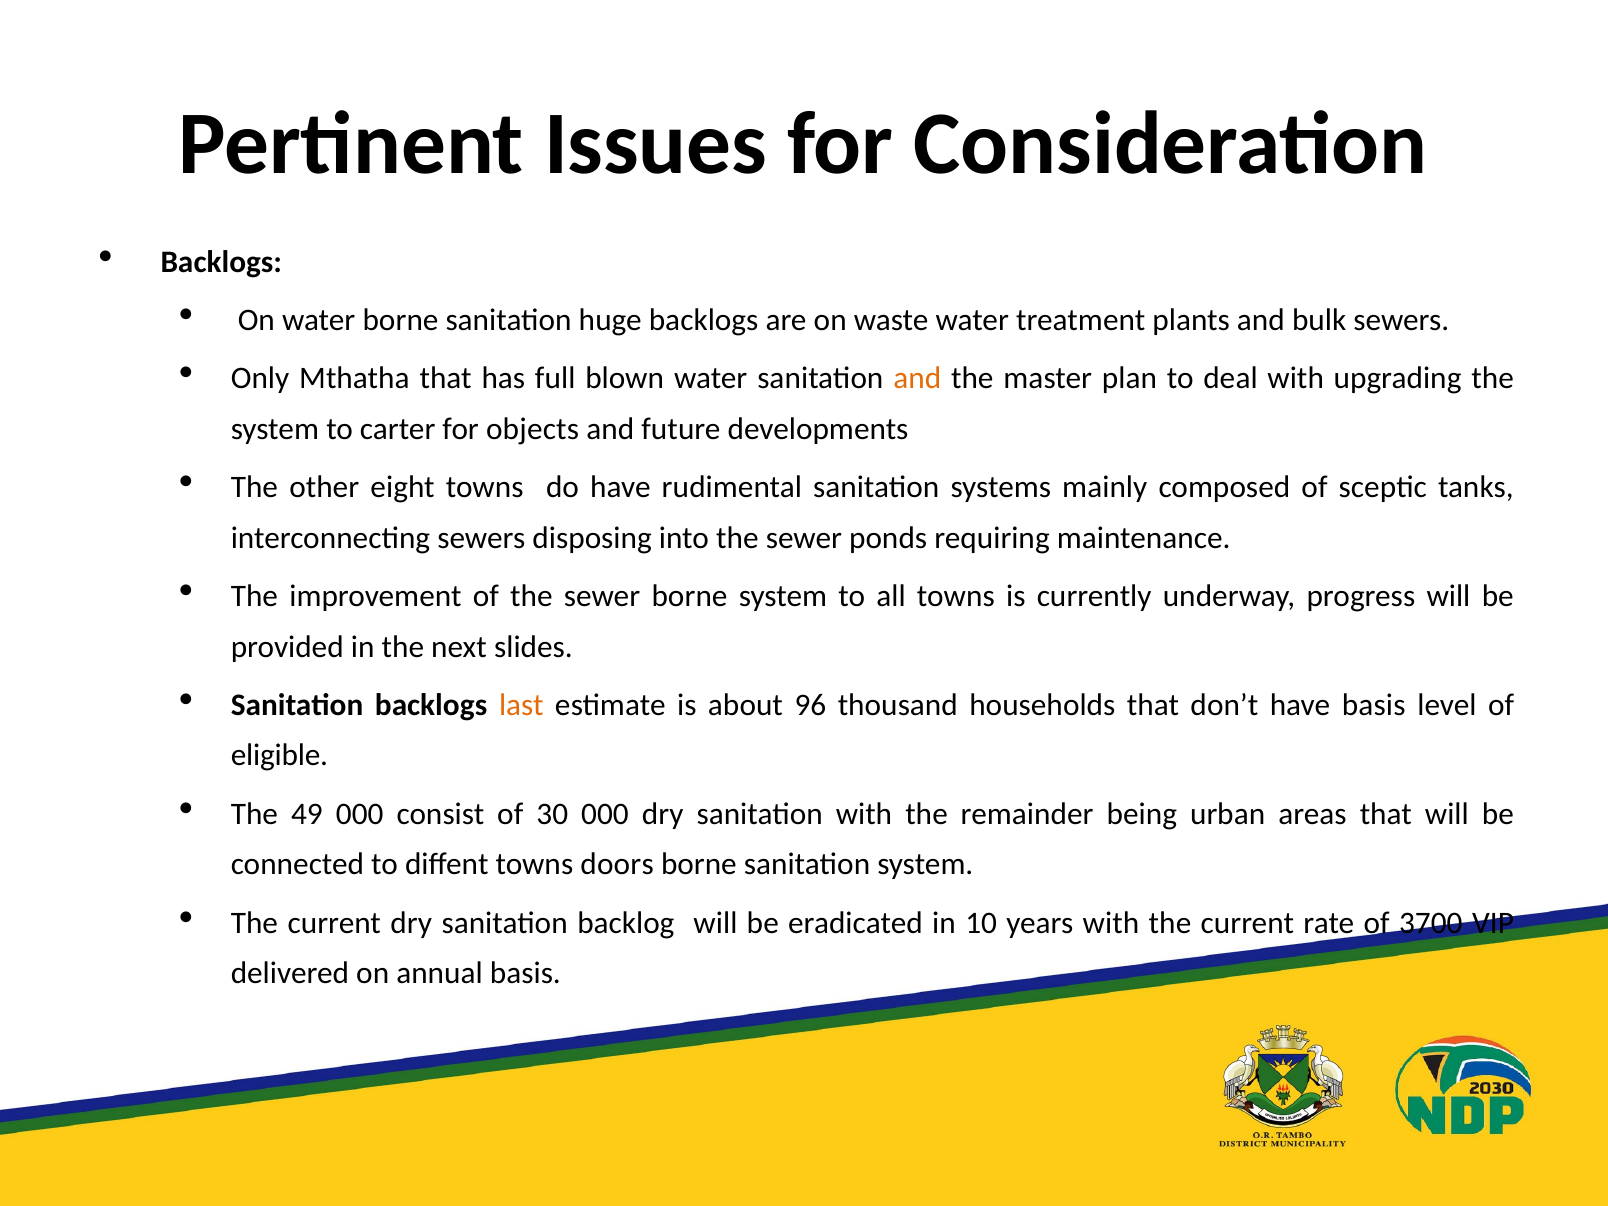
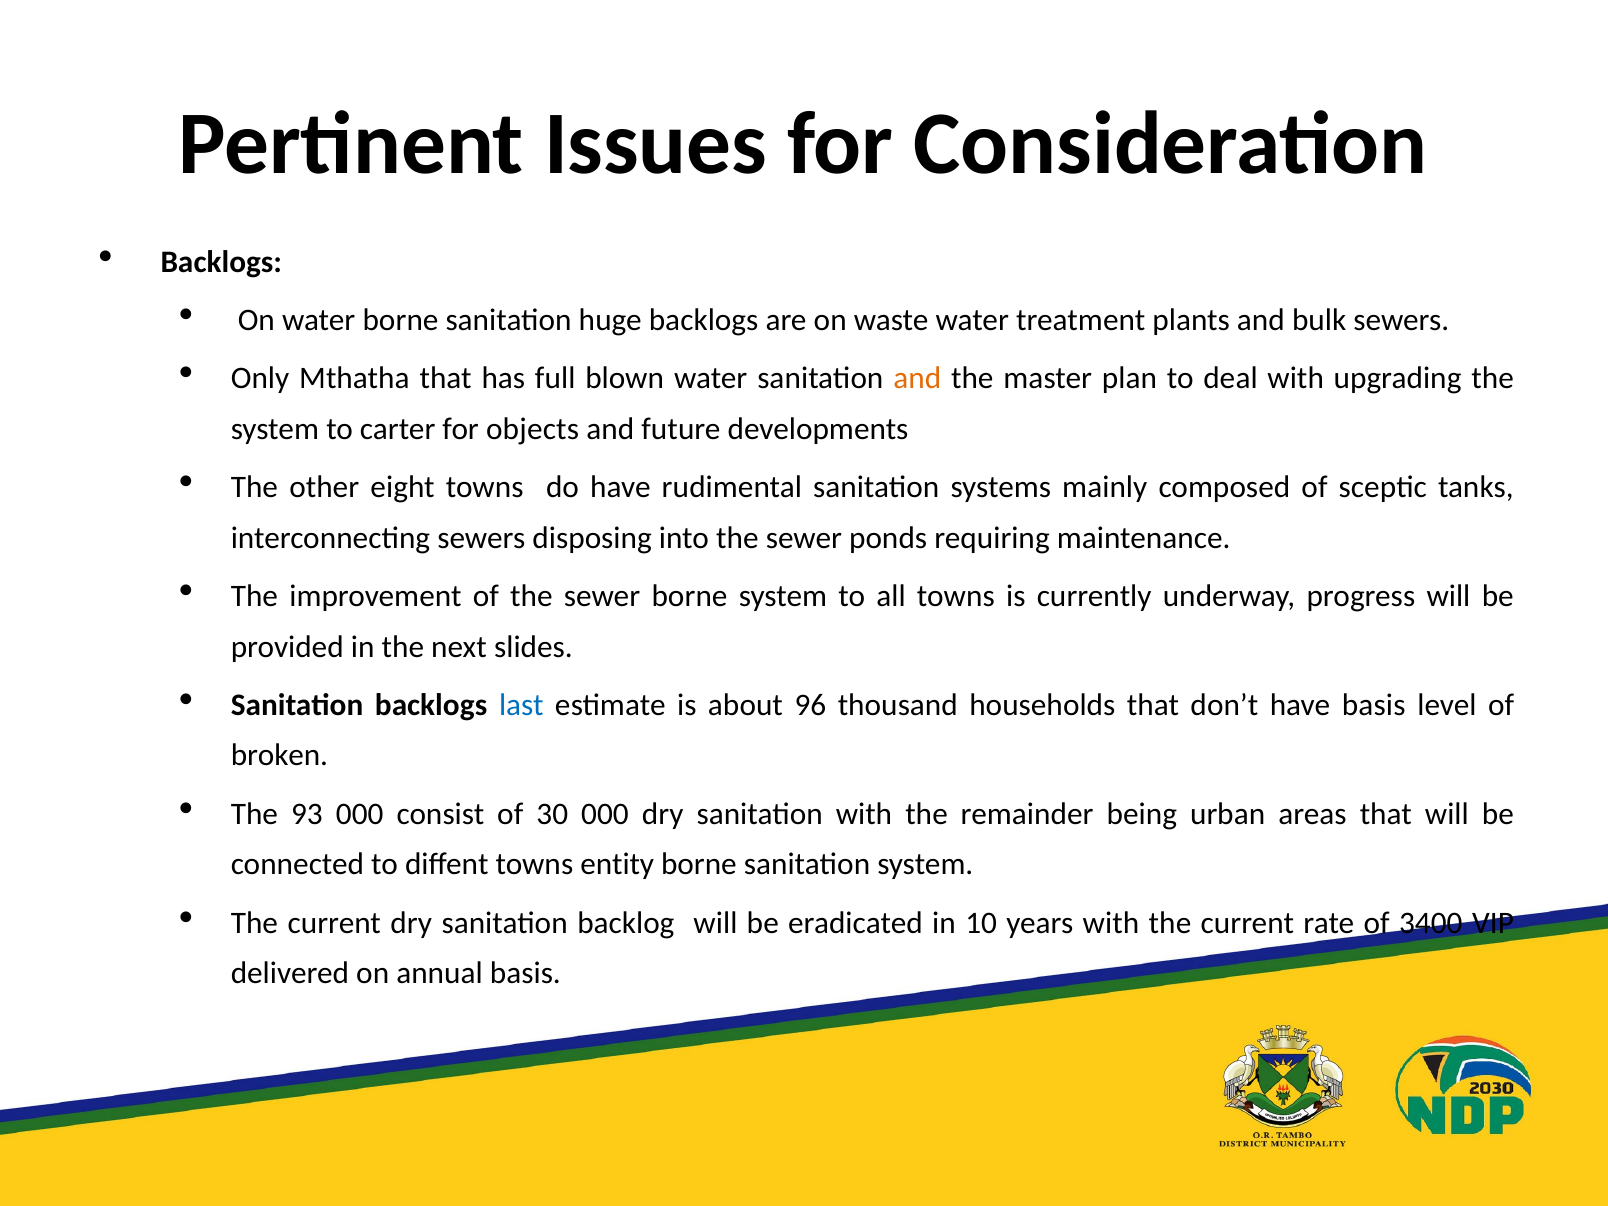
last colour: orange -> blue
eligible: eligible -> broken
49: 49 -> 93
doors: doors -> entity
3700: 3700 -> 3400
